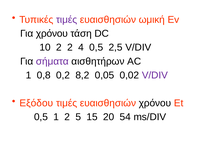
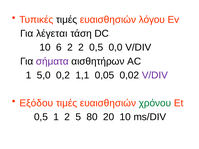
τιμές at (67, 20) colour: purple -> black
ωμική: ωμική -> λόγου
Για χρόνου: χρόνου -> λέγεται
10 2: 2 -> 6
2 4: 4 -> 2
2,5: 2,5 -> 0,0
0,8: 0,8 -> 5,0
8,2: 8,2 -> 1,1
χρόνου at (155, 103) colour: black -> green
15: 15 -> 80
20 54: 54 -> 10
